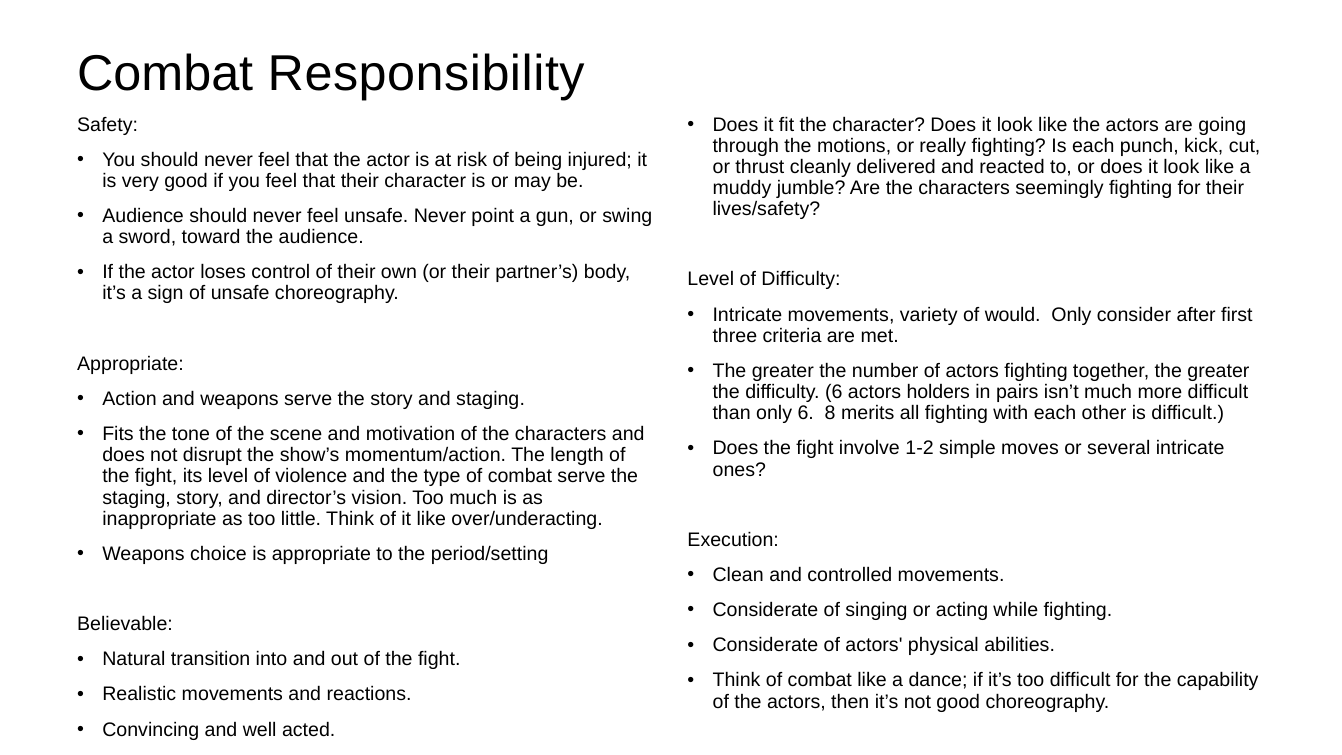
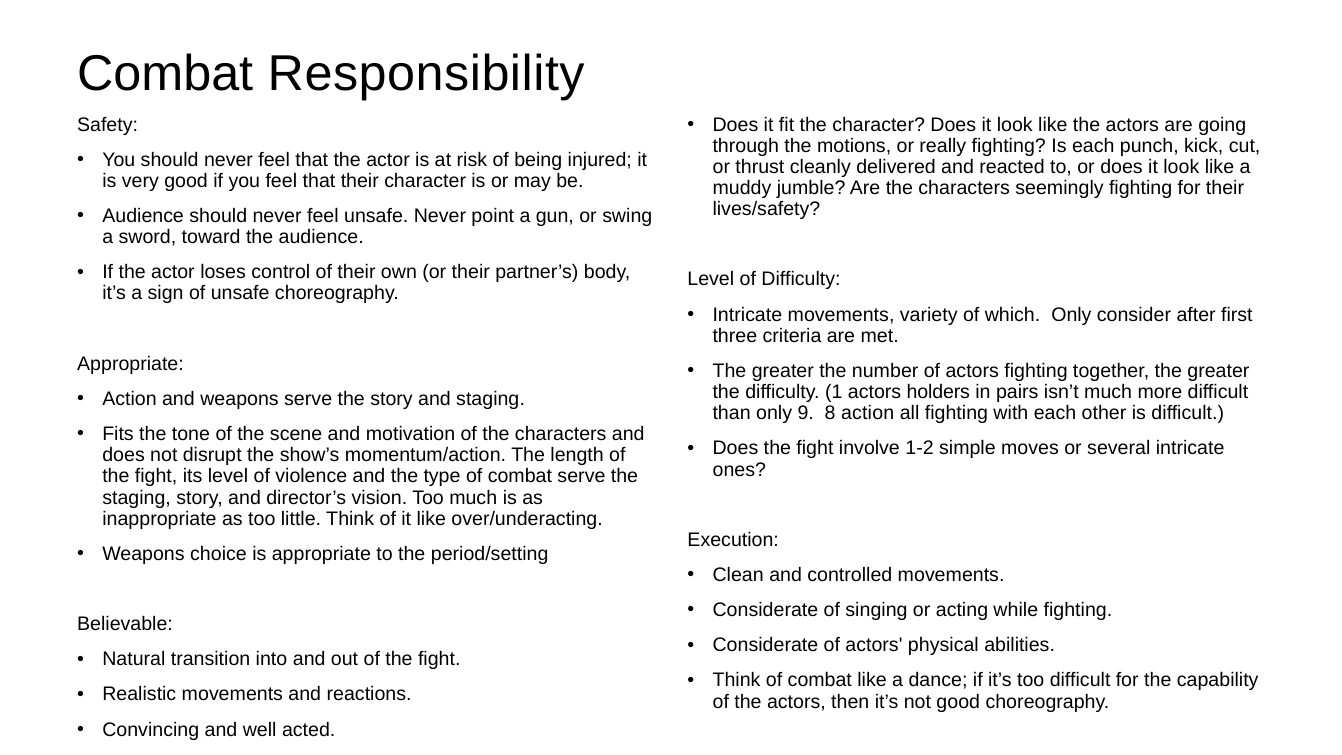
would: would -> which
difficulty 6: 6 -> 1
only 6: 6 -> 9
8 merits: merits -> action
